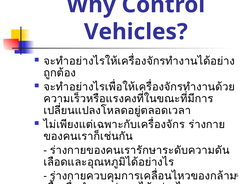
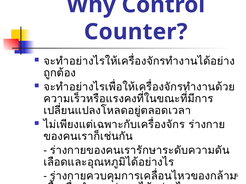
Vehicles: Vehicles -> Counter
